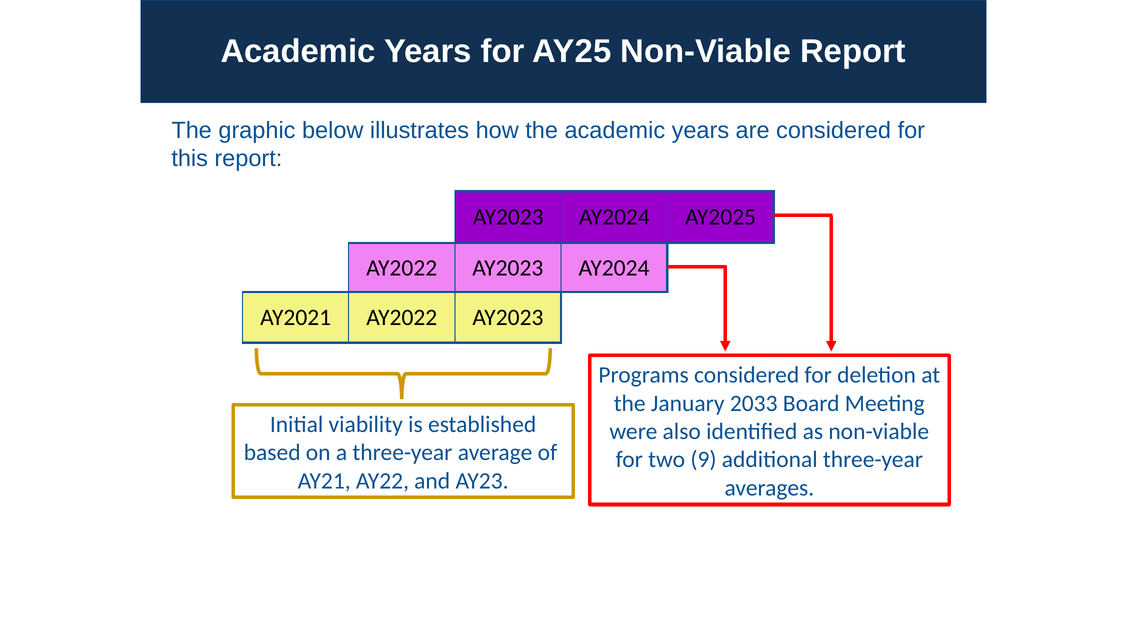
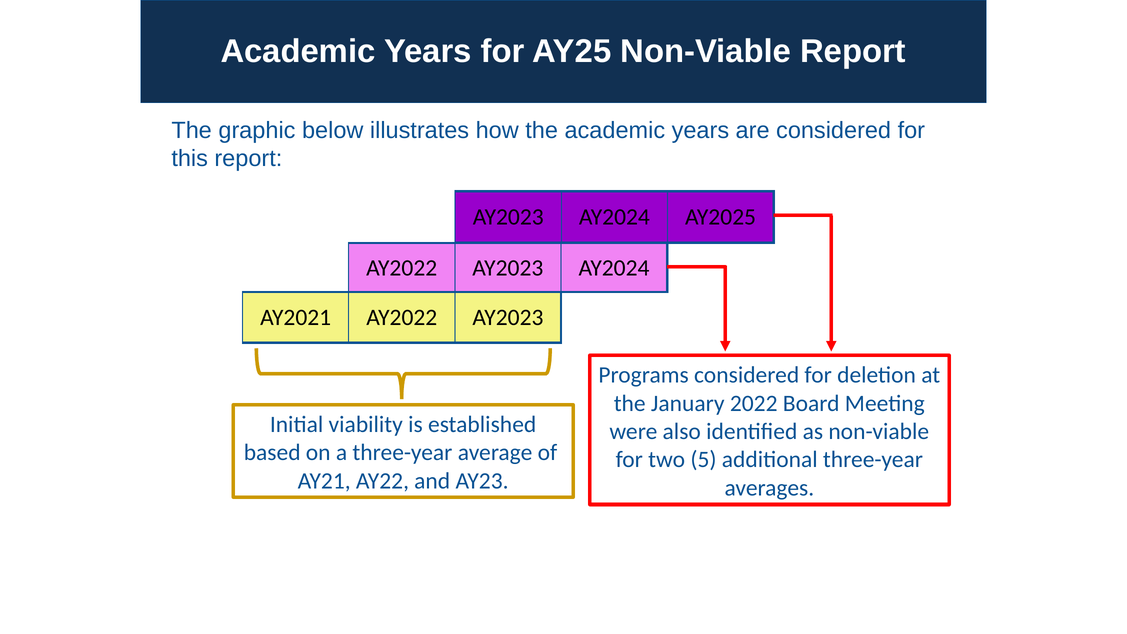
2033: 2033 -> 2022
9: 9 -> 5
